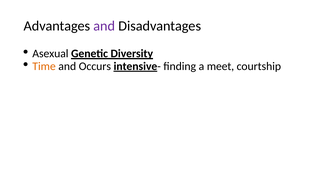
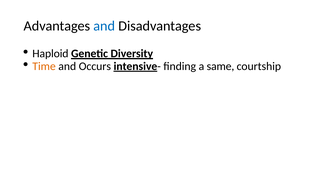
and at (104, 26) colour: purple -> blue
Asexual: Asexual -> Haploid
meet: meet -> same
